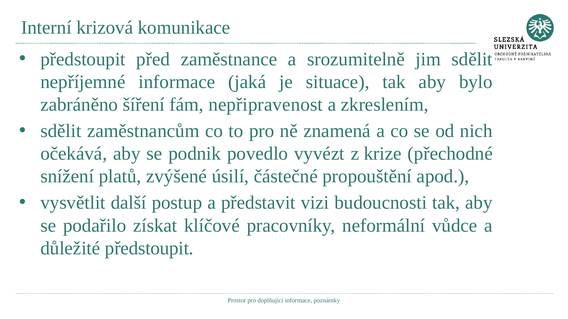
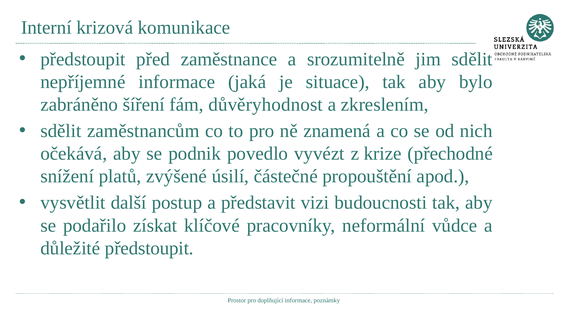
nepřipravenost: nepřipravenost -> důvěryhodnost
